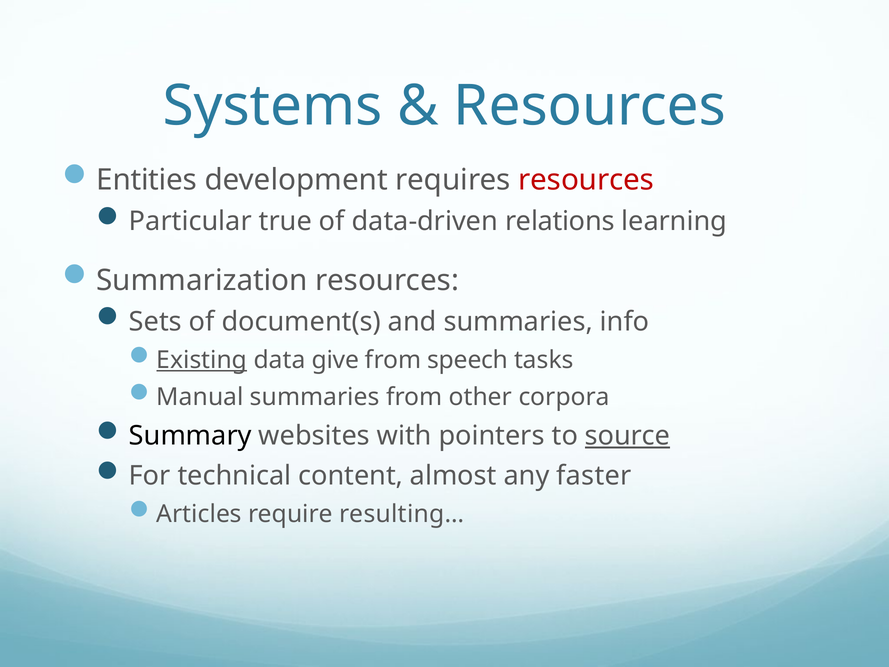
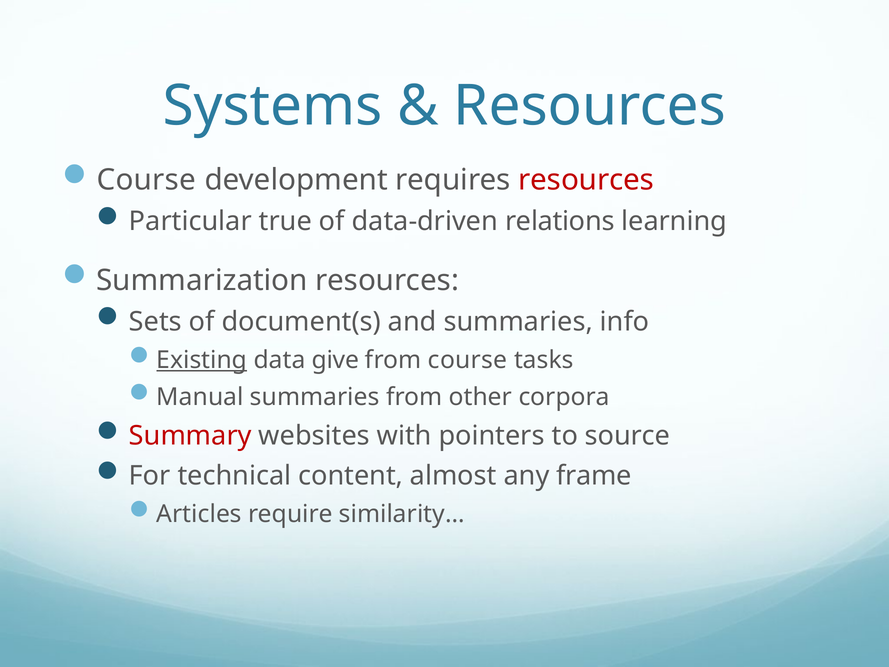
Entities at (147, 180): Entities -> Course
from speech: speech -> course
Summary colour: black -> red
source underline: present -> none
faster: faster -> frame
resulting…: resulting… -> similarity…
